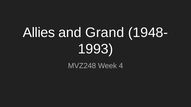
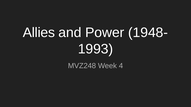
Grand: Grand -> Power
